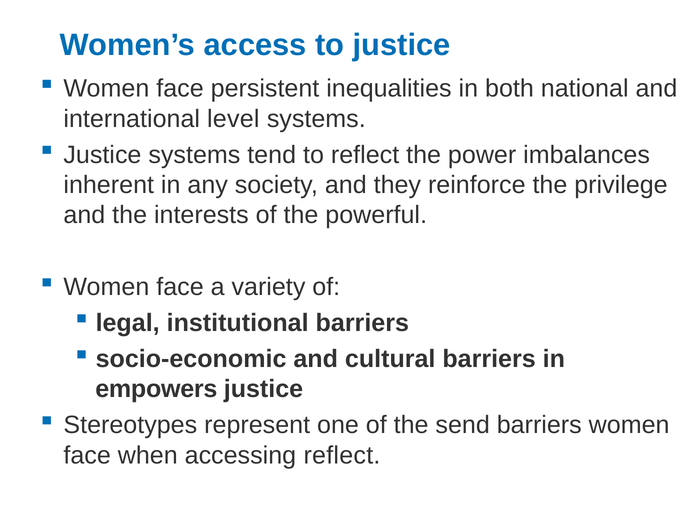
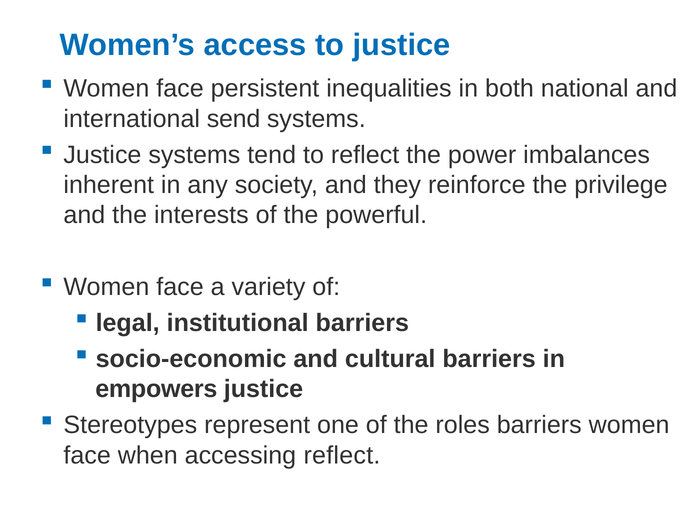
level: level -> send
send: send -> roles
